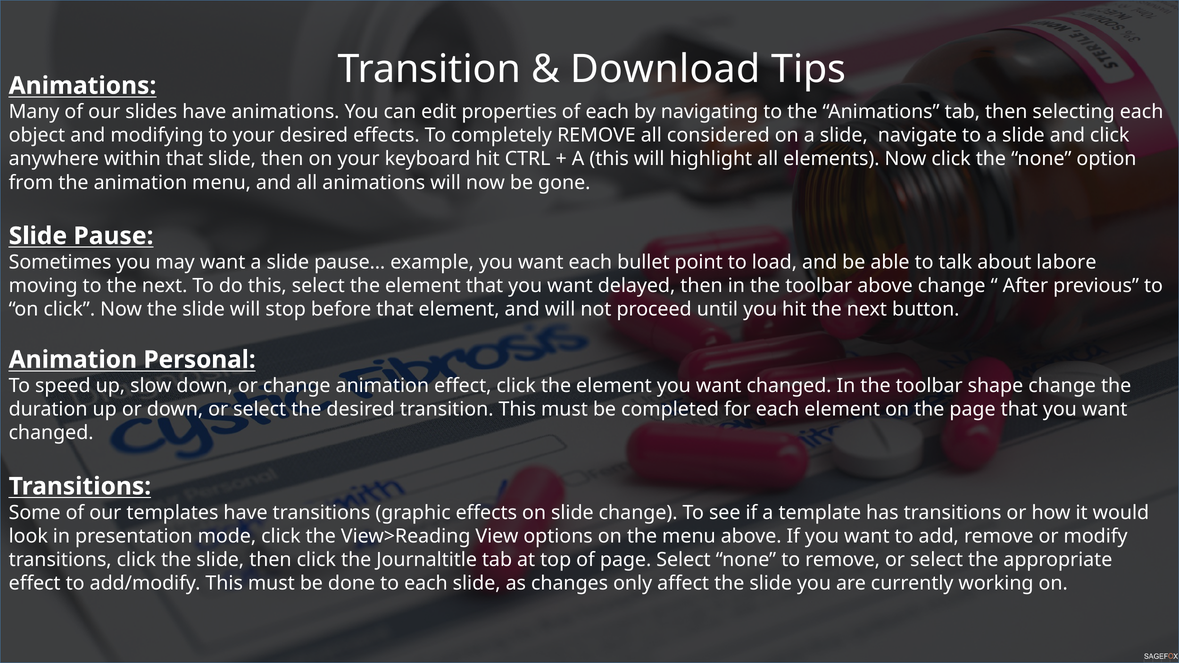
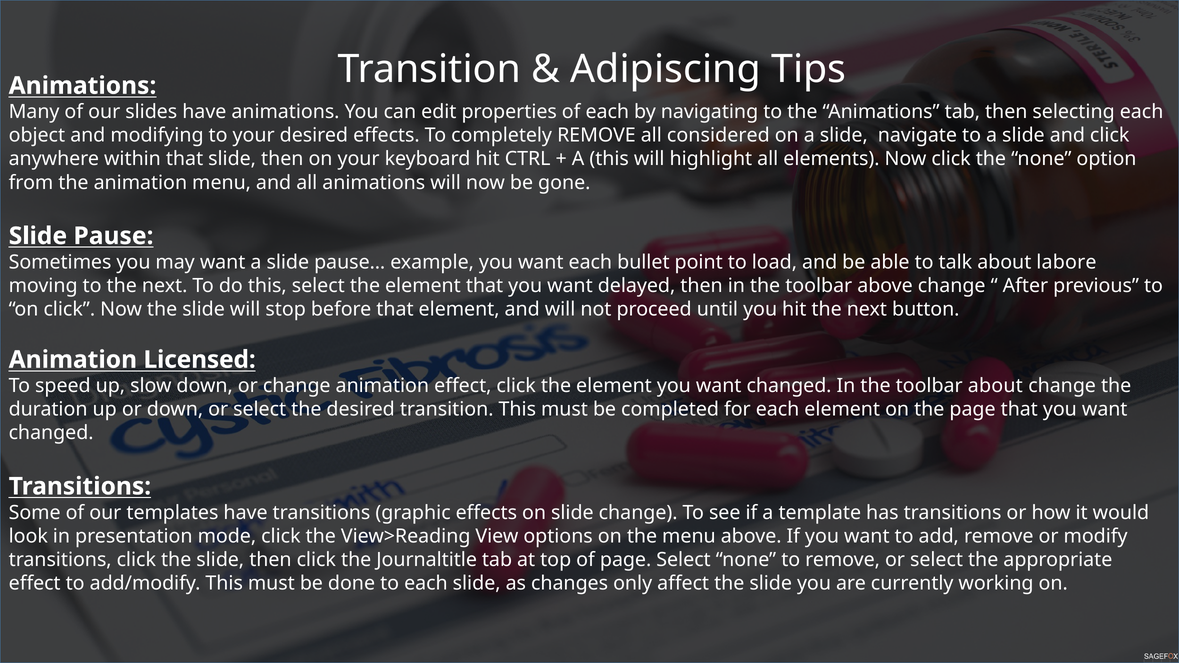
Download: Download -> Adipiscing
Personal: Personal -> Licensed
toolbar shape: shape -> about
